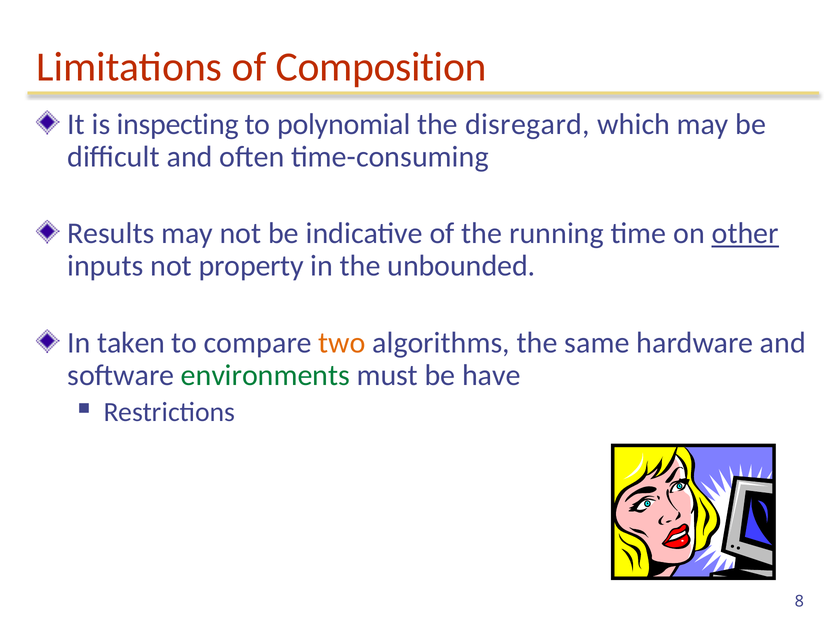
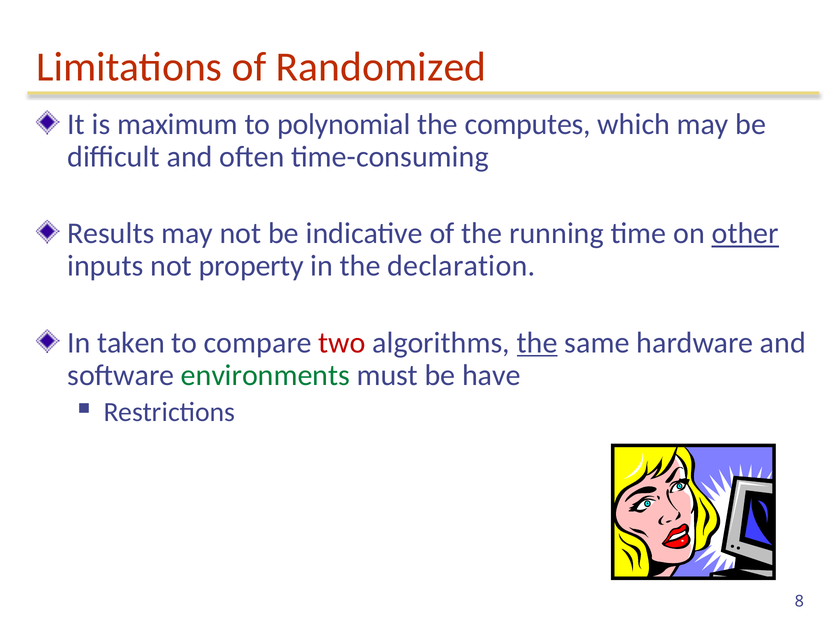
Composition: Composition -> Randomized
inspecting: inspecting -> maximum
disregard: disregard -> computes
unbounded: unbounded -> declaration
two colour: orange -> red
the at (537, 343) underline: none -> present
